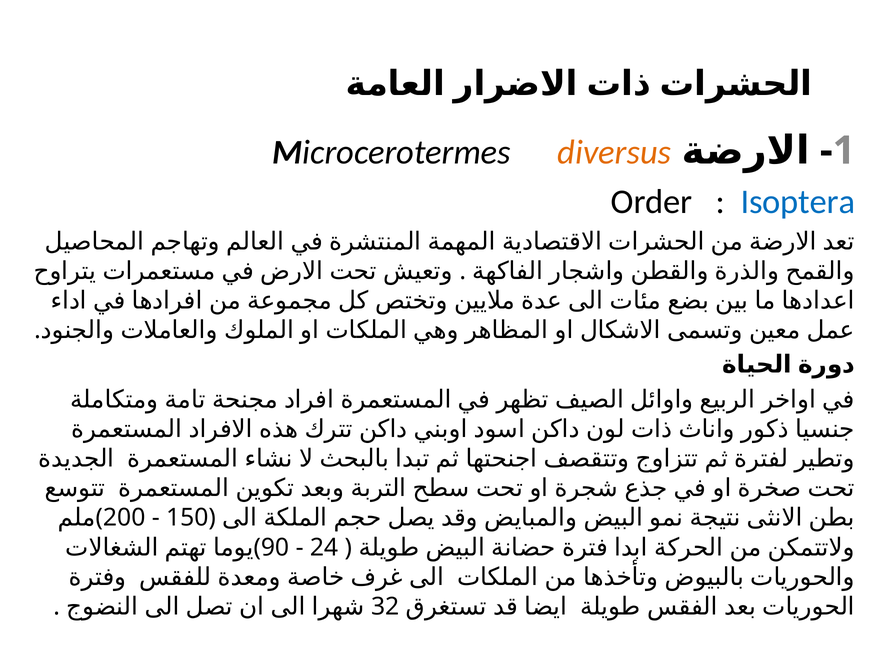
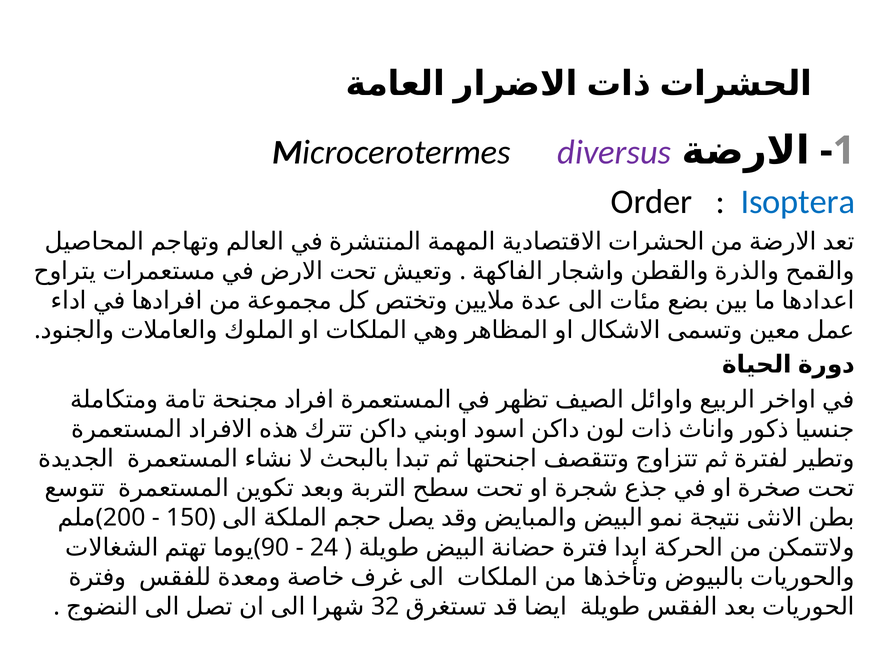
diversus colour: orange -> purple
